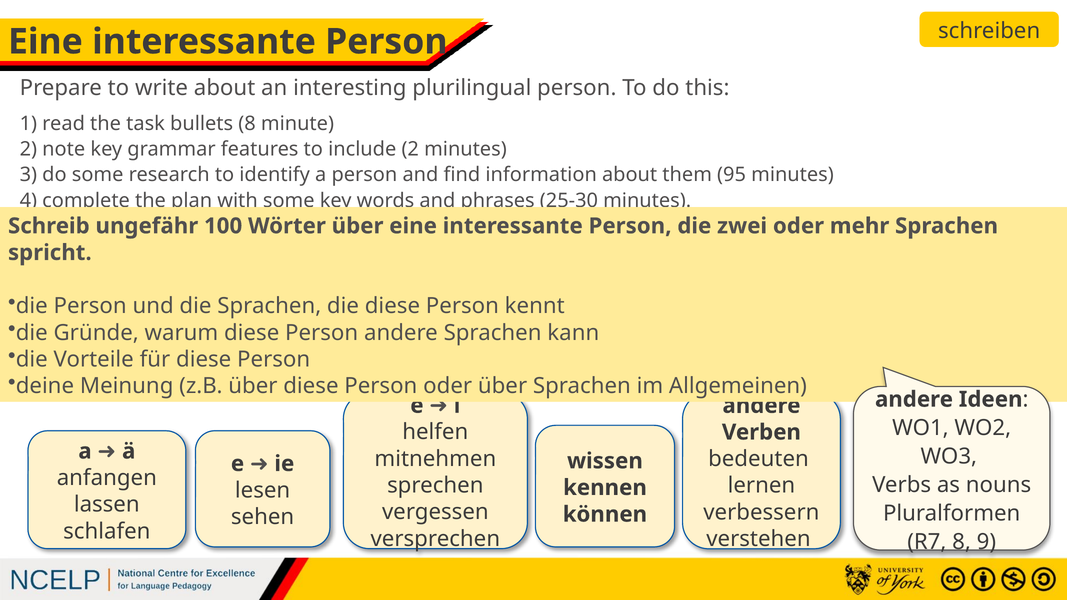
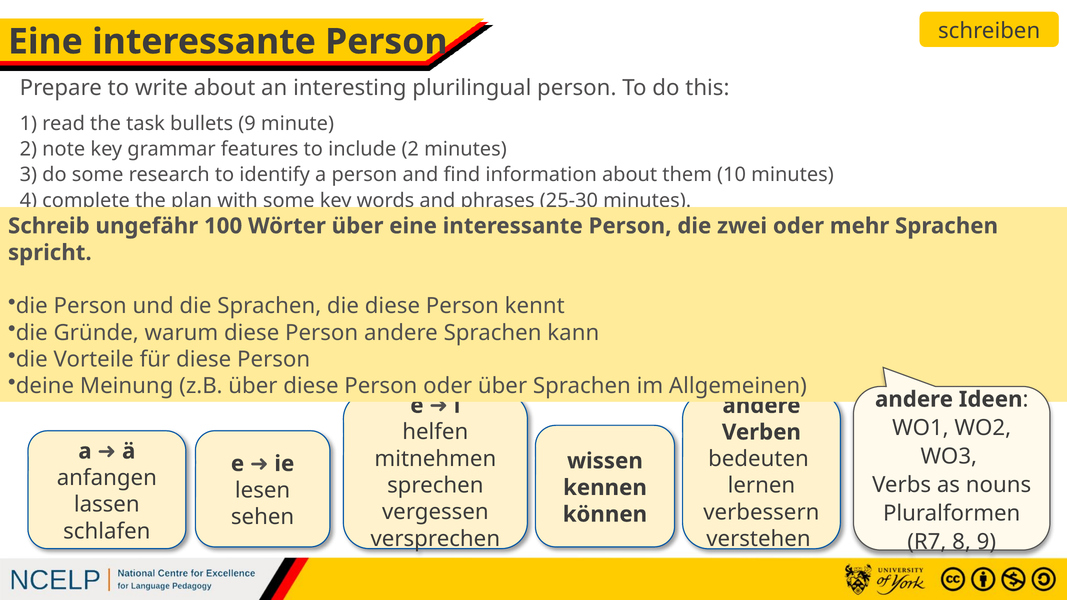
bullets 8: 8 -> 9
95: 95 -> 10
